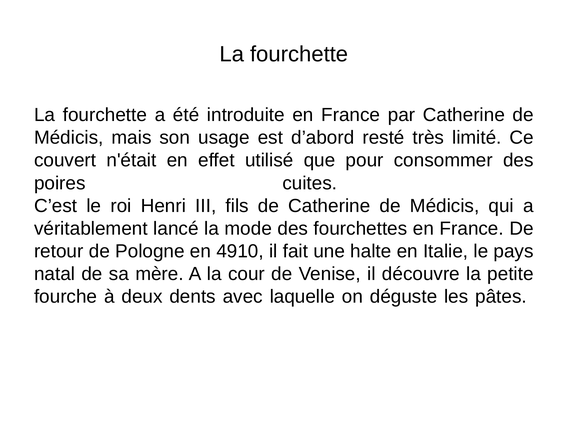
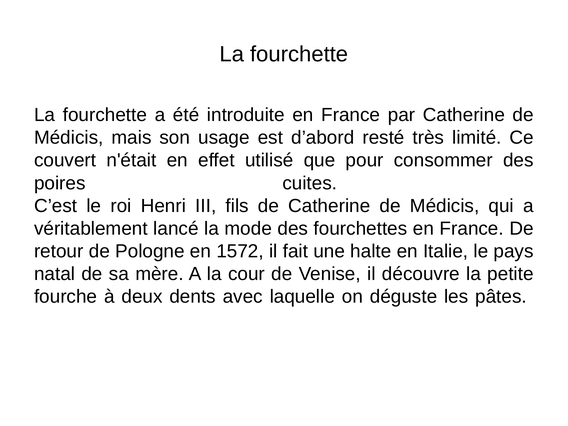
4910: 4910 -> 1572
